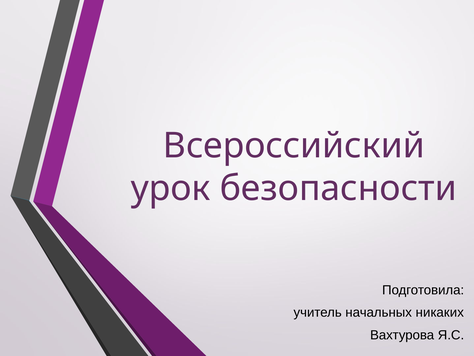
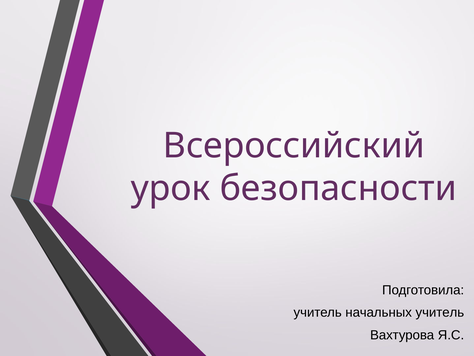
начальных никаких: никаких -> учитель
